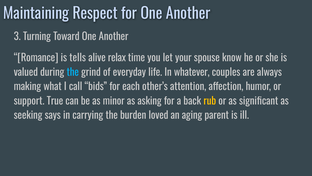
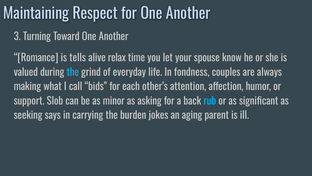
whatever: whatever -> fondness
True: True -> Slob
rub colour: yellow -> light blue
loved: loved -> jokes
